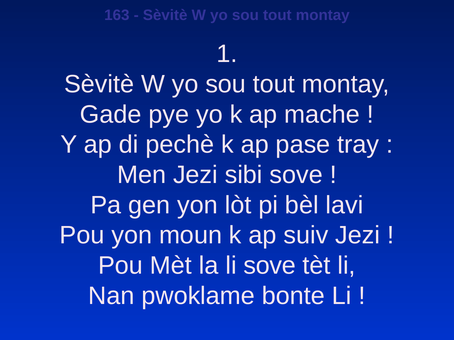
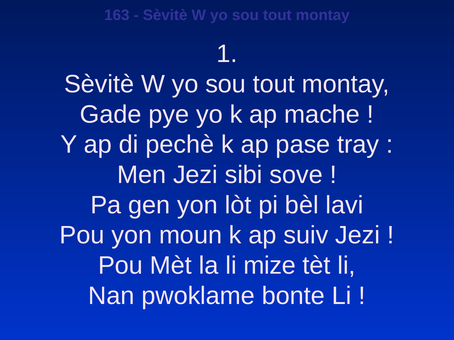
li sove: sove -> mize
